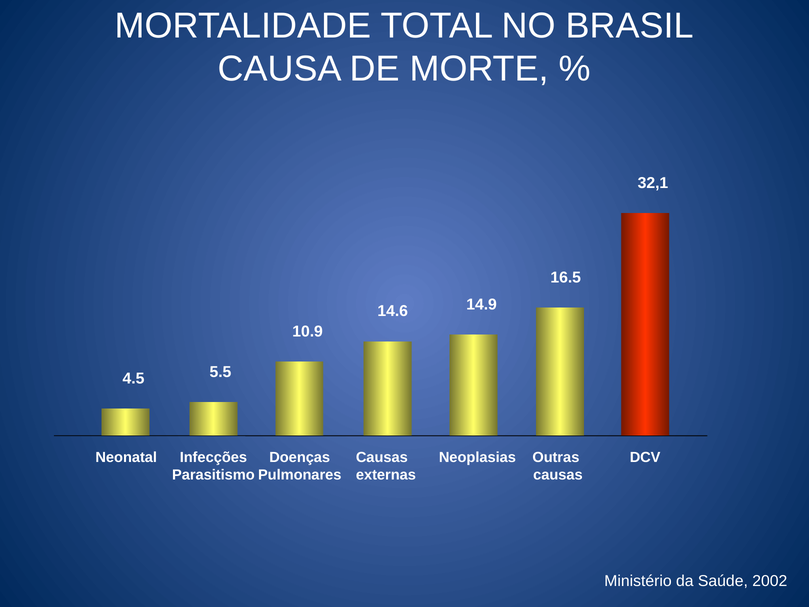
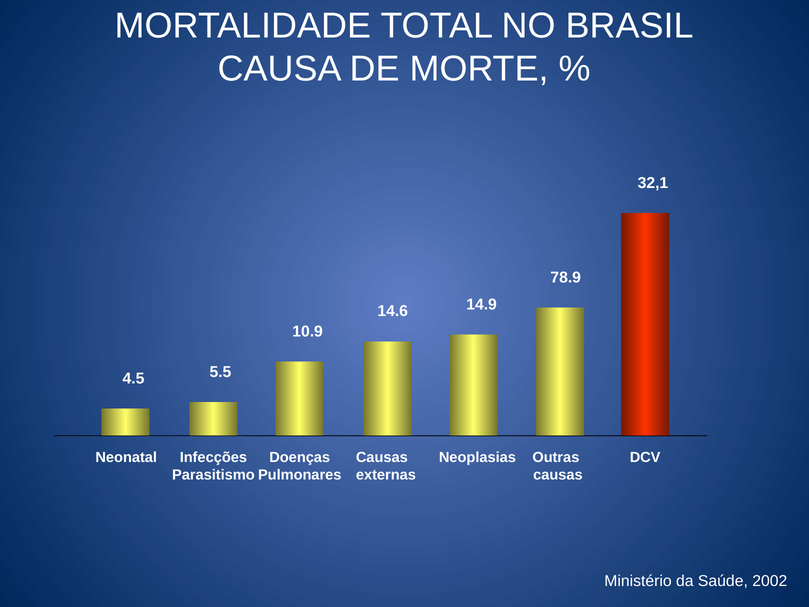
16.5: 16.5 -> 78.9
